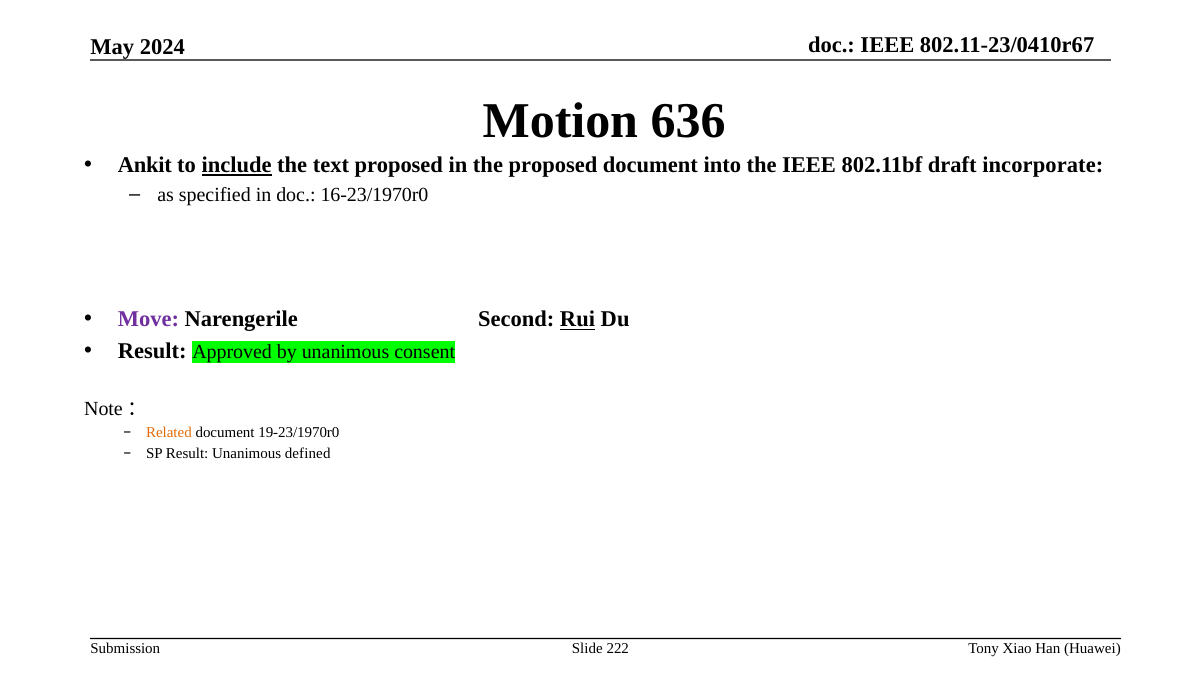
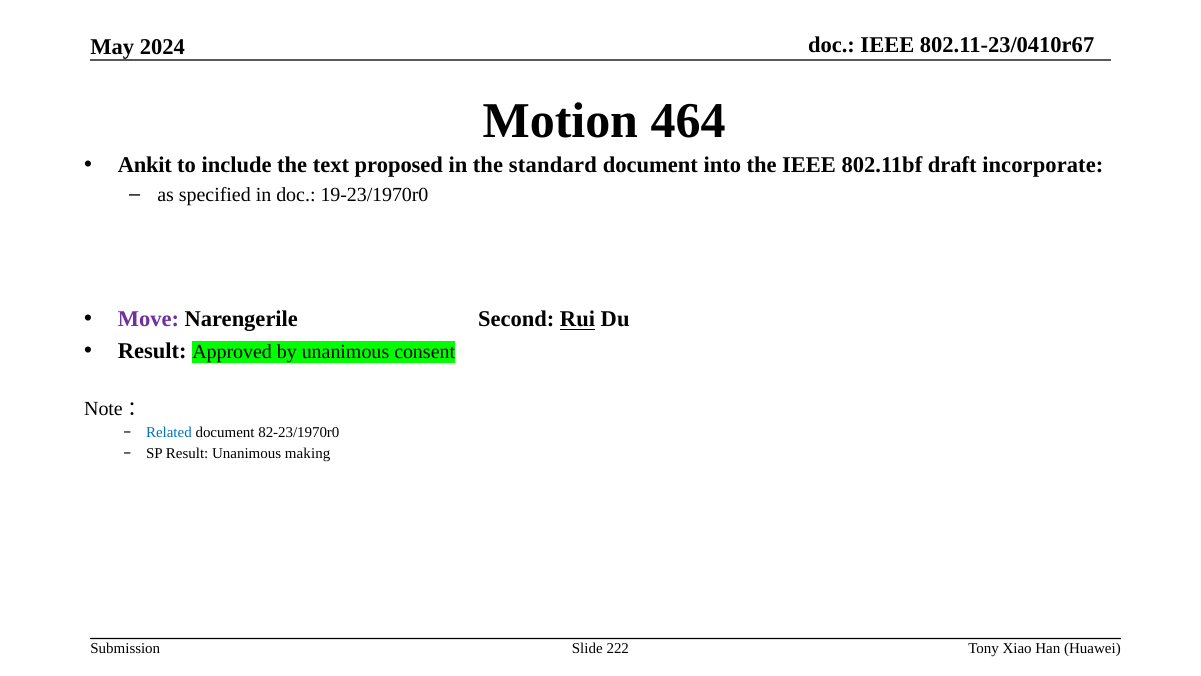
636: 636 -> 464
include underline: present -> none
the proposed: proposed -> standard
16-23/1970r0: 16-23/1970r0 -> 19-23/1970r0
Related colour: orange -> blue
19-23/1970r0: 19-23/1970r0 -> 82-23/1970r0
defined: defined -> making
